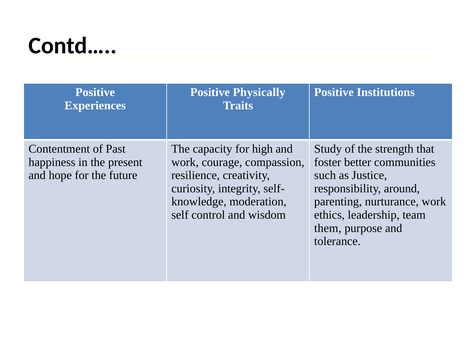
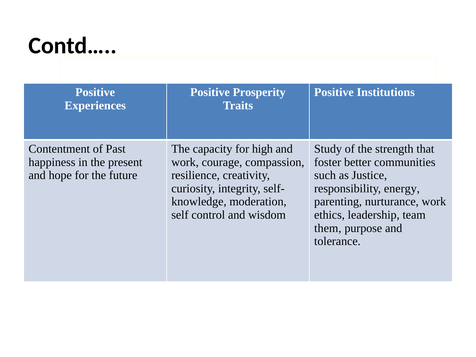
Physically: Physically -> Prosperity
around: around -> energy
